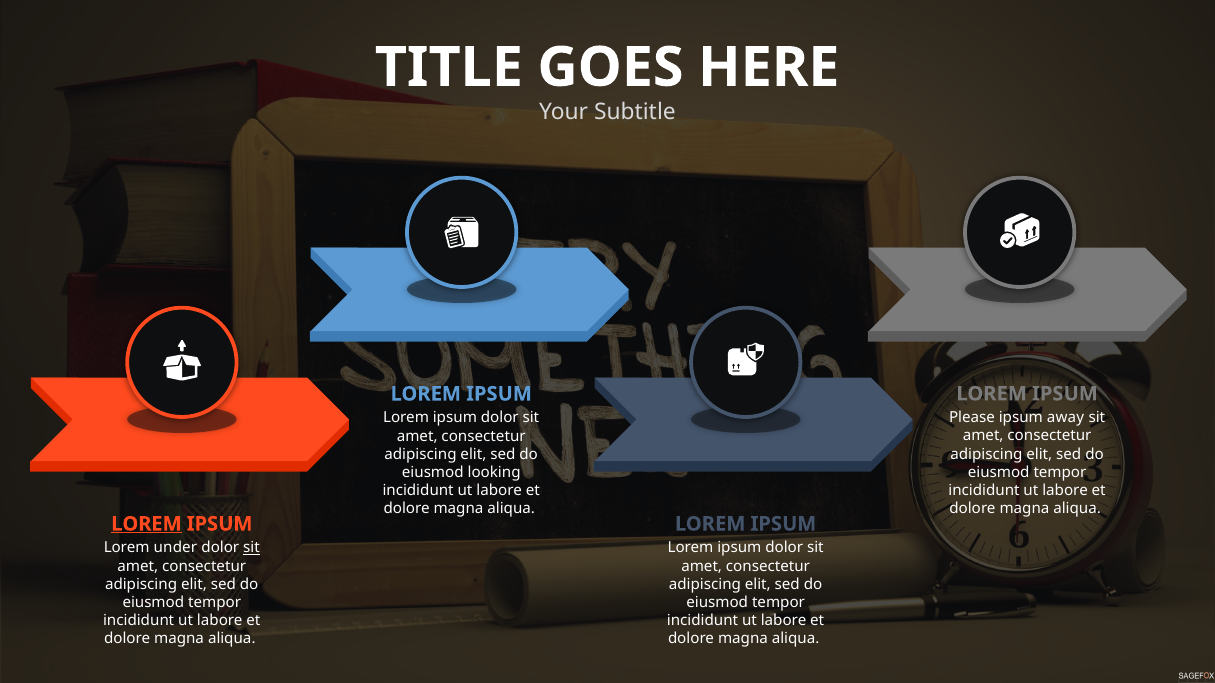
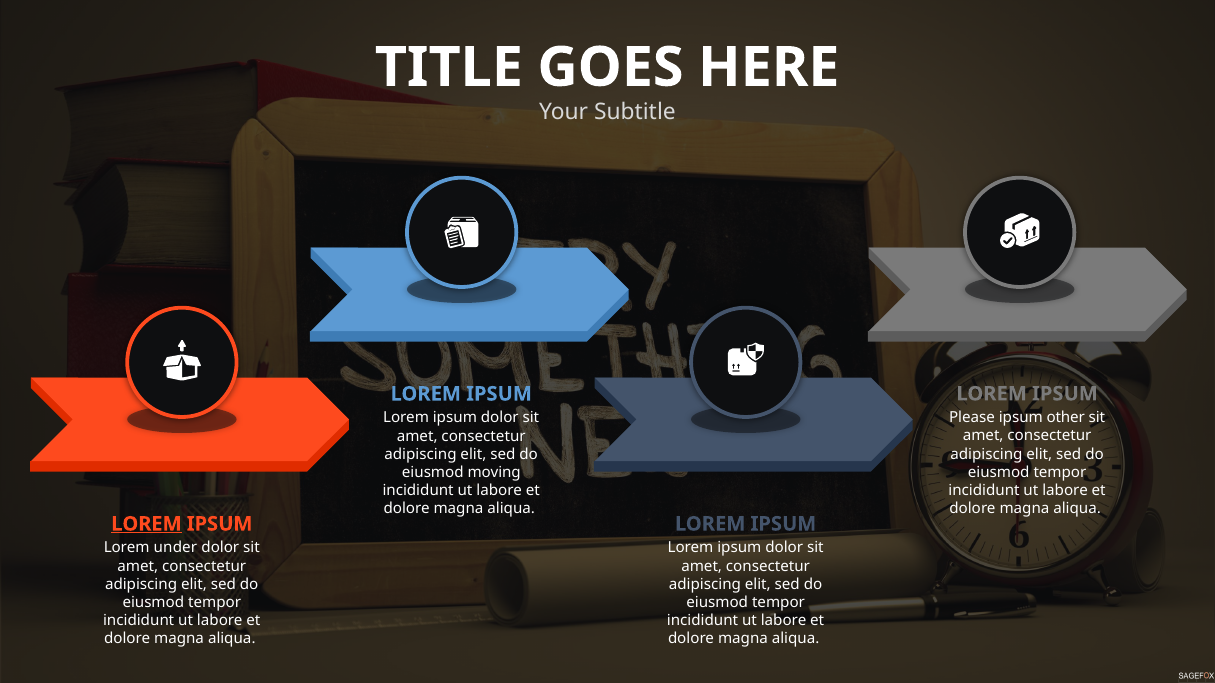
away: away -> other
looking: looking -> moving
sit at (252, 548) underline: present -> none
